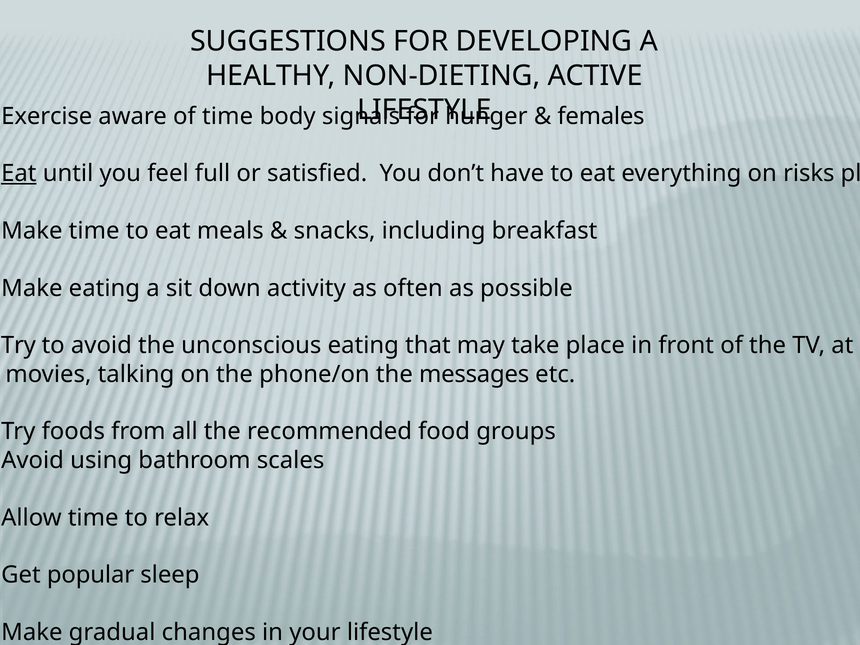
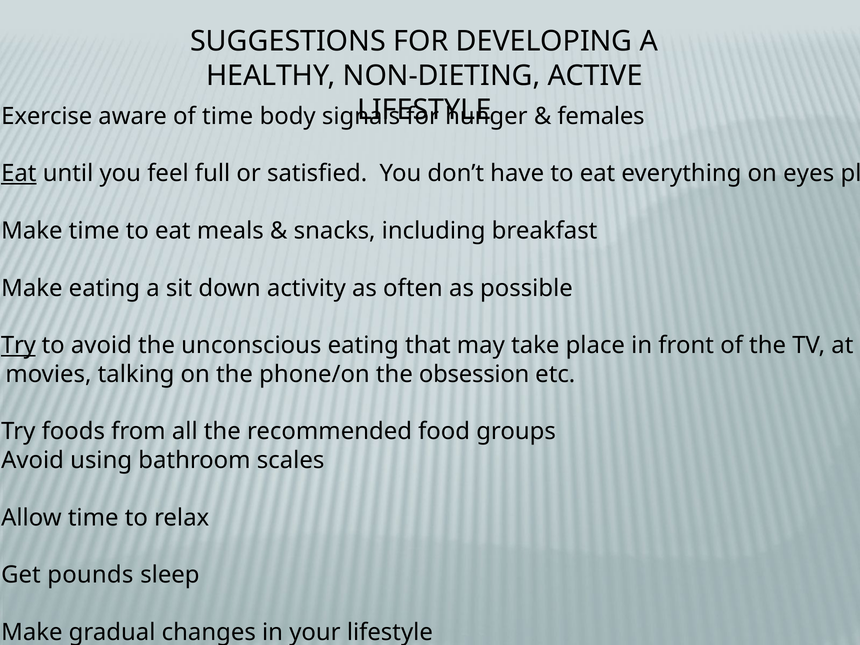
risks: risks -> eyes
Try at (18, 346) underline: none -> present
messages: messages -> obsession
popular: popular -> pounds
